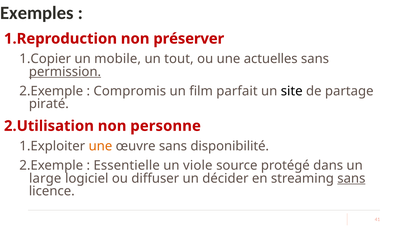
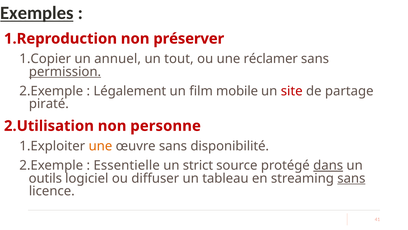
Exemples underline: none -> present
mobile: mobile -> annuel
actuelles: actuelles -> réclamer
Compromis: Compromis -> Légalement
parfait: parfait -> mobile
site colour: black -> red
viole: viole -> strict
dans underline: none -> present
large: large -> outils
décider: décider -> tableau
